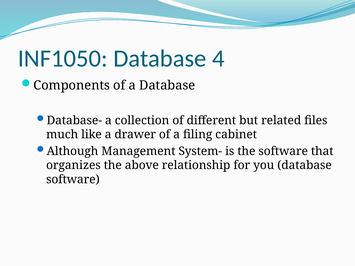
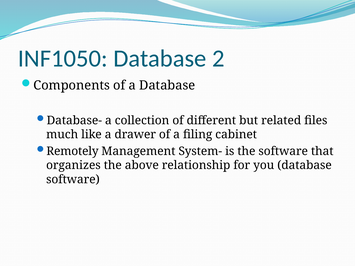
4: 4 -> 2
Although: Although -> Remotely
